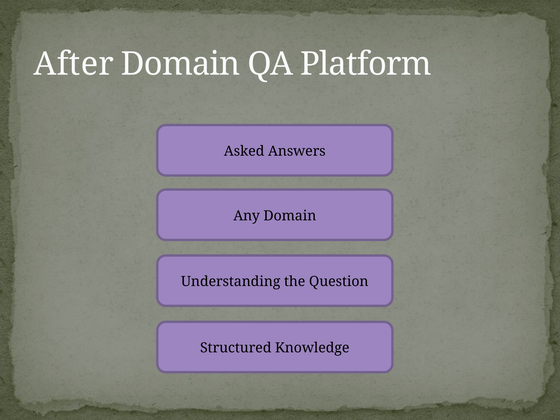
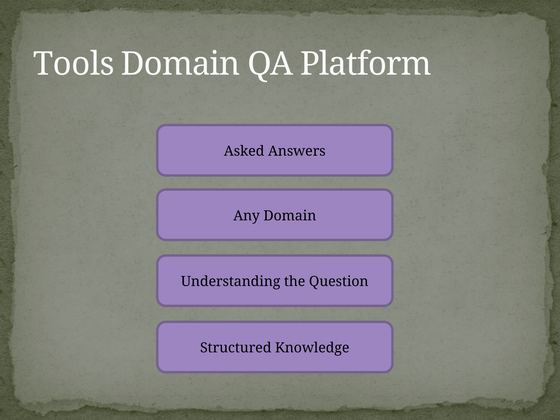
After: After -> Tools
